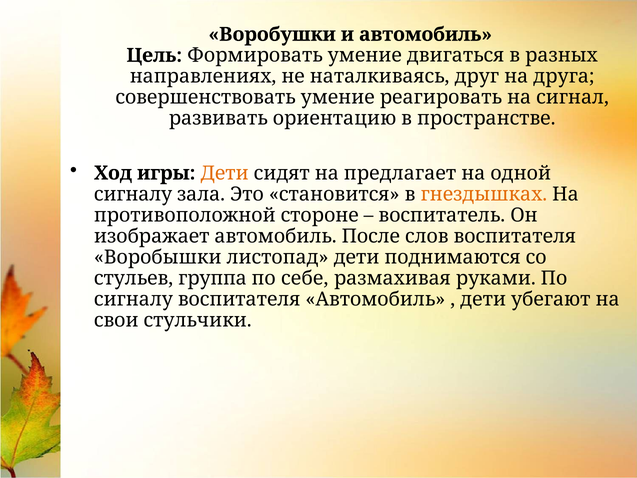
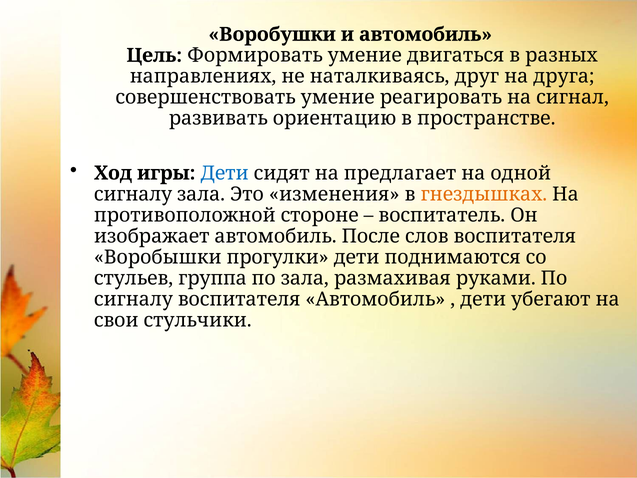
Дети at (225, 173) colour: orange -> blue
становится: становится -> изменения
листопад: листопад -> прогулки
по себе: себе -> зала
